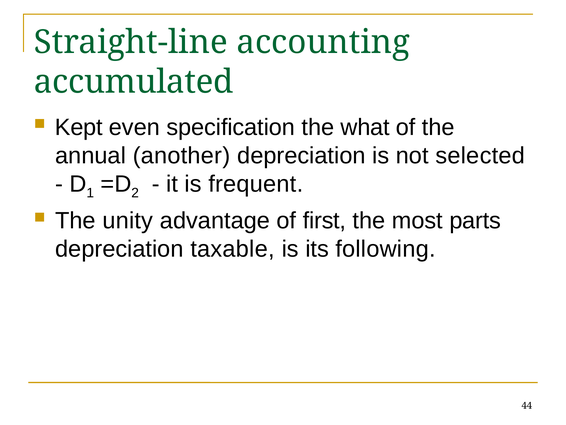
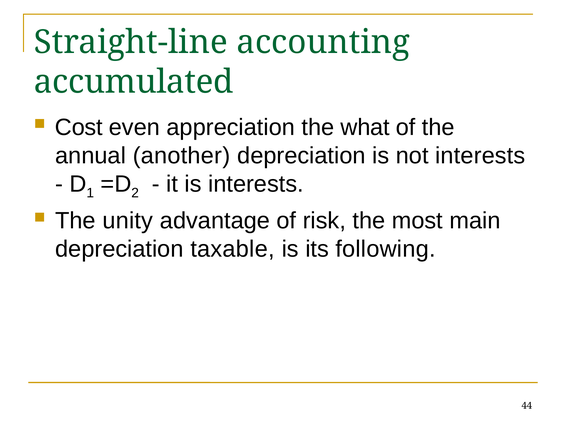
Kept: Kept -> Cost
specification: specification -> appreciation
not selected: selected -> interests
is frequent: frequent -> interests
first: first -> risk
parts: parts -> main
